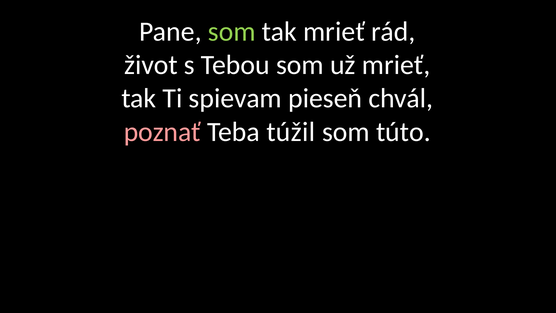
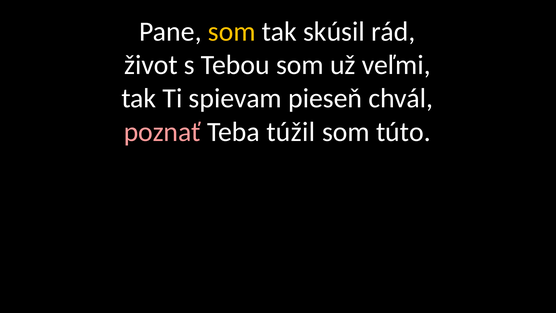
som at (232, 32) colour: light green -> yellow
tak mrieť: mrieť -> skúsil
už mrieť: mrieť -> veľmi
